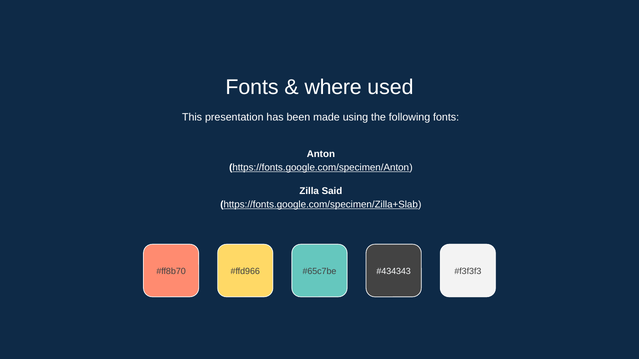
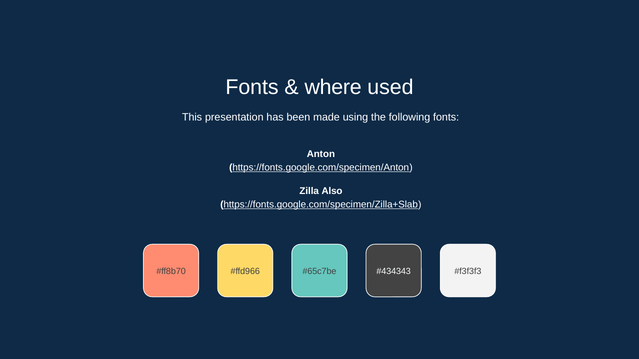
Said: Said -> Also
